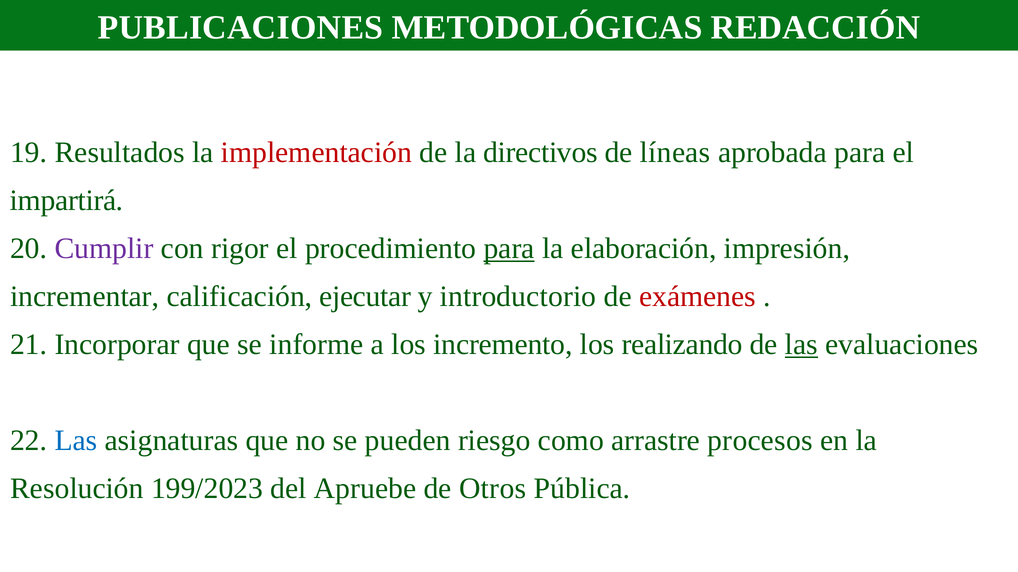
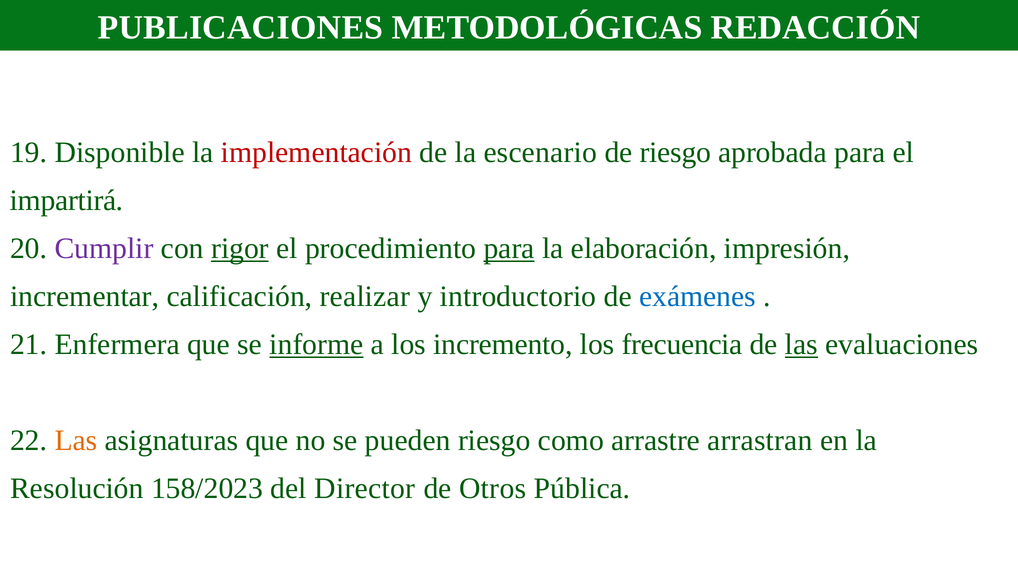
Resultados: Resultados -> Disponible
directivos: directivos -> escenario
de líneas: líneas -> riesgo
rigor underline: none -> present
ejecutar: ejecutar -> realizar
exámenes colour: red -> blue
Incorporar: Incorporar -> Enfermera
informe underline: none -> present
realizando: realizando -> frecuencia
Las at (76, 441) colour: blue -> orange
procesos: procesos -> arrastran
199/2023: 199/2023 -> 158/2023
Apruebe: Apruebe -> Director
